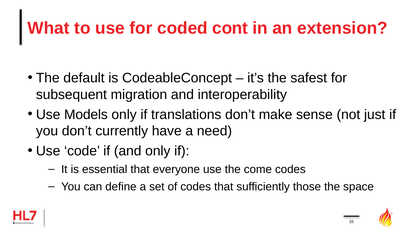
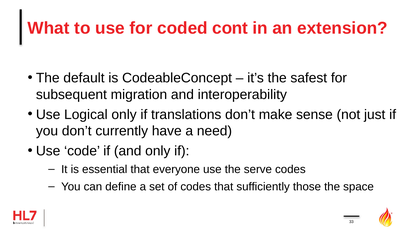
Models: Models -> Logical
come: come -> serve
